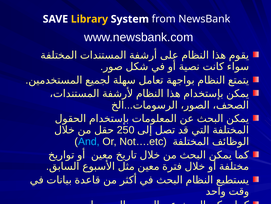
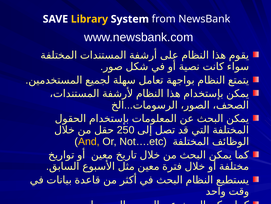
And colour: light blue -> yellow
